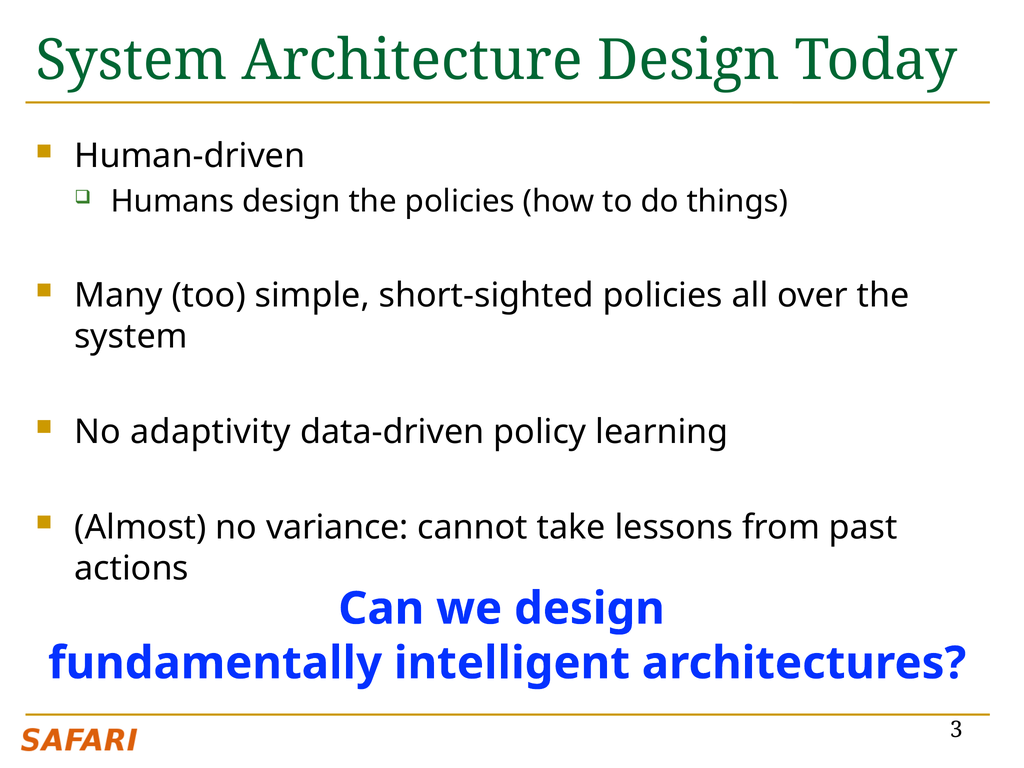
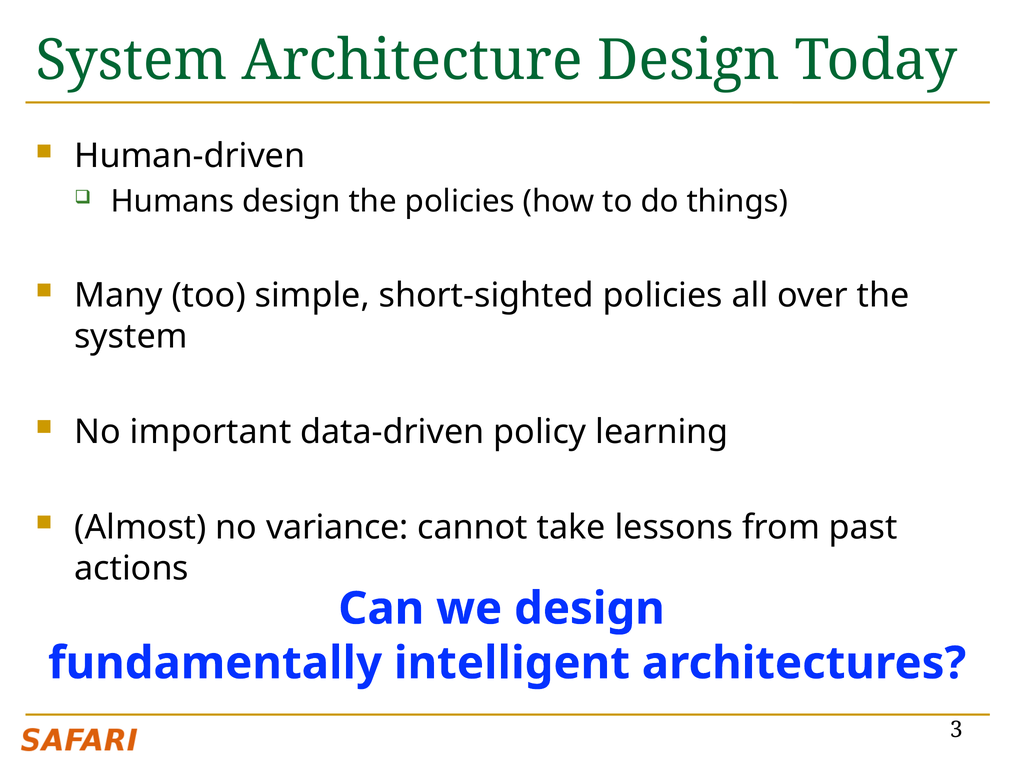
adaptivity: adaptivity -> important
